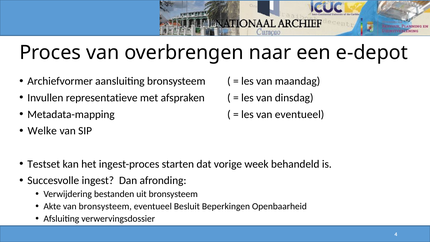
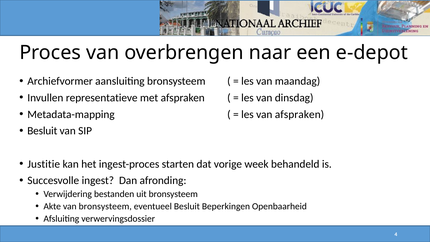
van eventueel: eventueel -> afspraken
Welke at (42, 131): Welke -> Besluit
Testset: Testset -> Justitie
